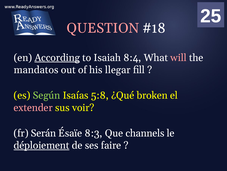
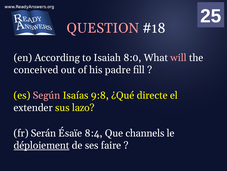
According underline: present -> none
8:4: 8:4 -> 8:0
mandatos: mandatos -> conceived
llegar: llegar -> padre
Según colour: light green -> pink
5:8: 5:8 -> 9:8
broken: broken -> directe
extender colour: pink -> white
voir: voir -> lazo
8:3: 8:3 -> 8:4
